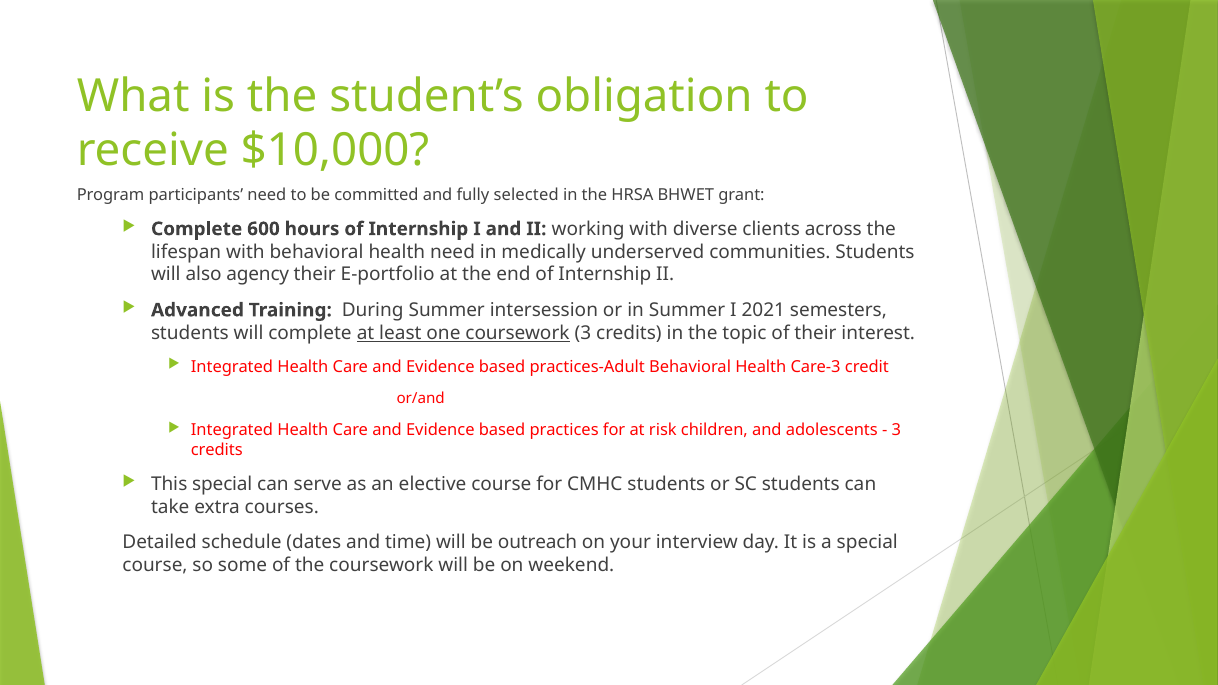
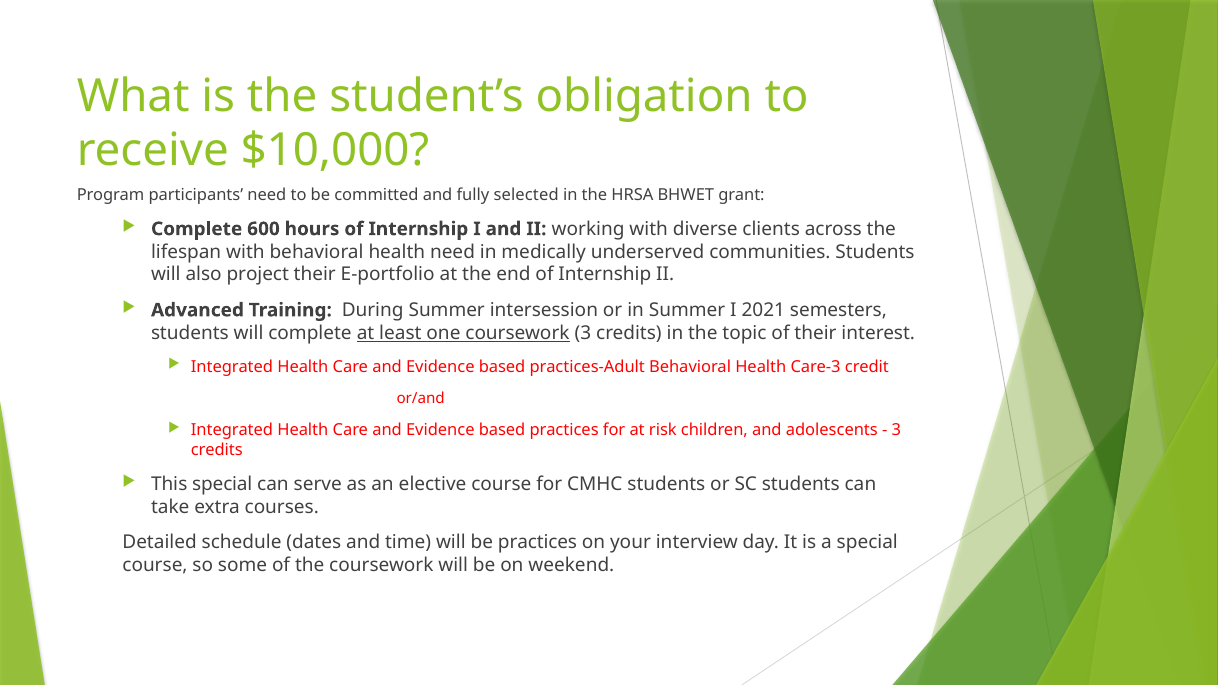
agency: agency -> project
be outreach: outreach -> practices
